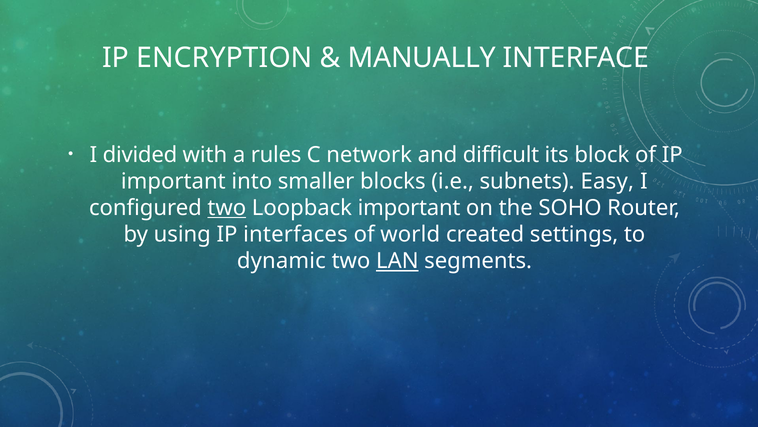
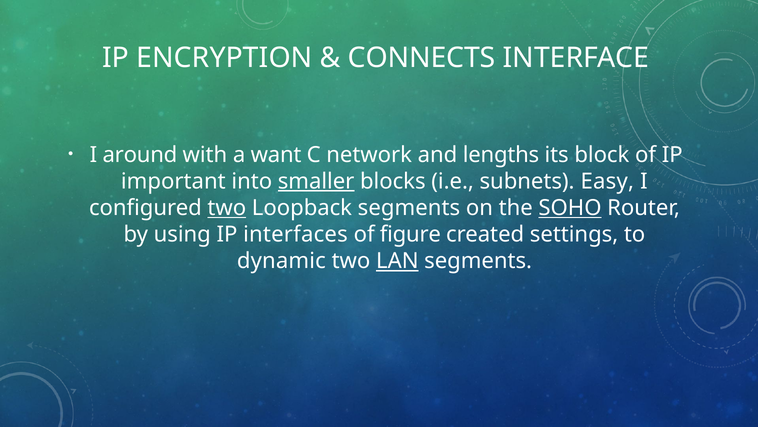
MANUALLY: MANUALLY -> CONNECTS
divided: divided -> around
rules: rules -> want
difficult: difficult -> lengths
smaller underline: none -> present
Loopback important: important -> segments
SOHO underline: none -> present
world: world -> figure
